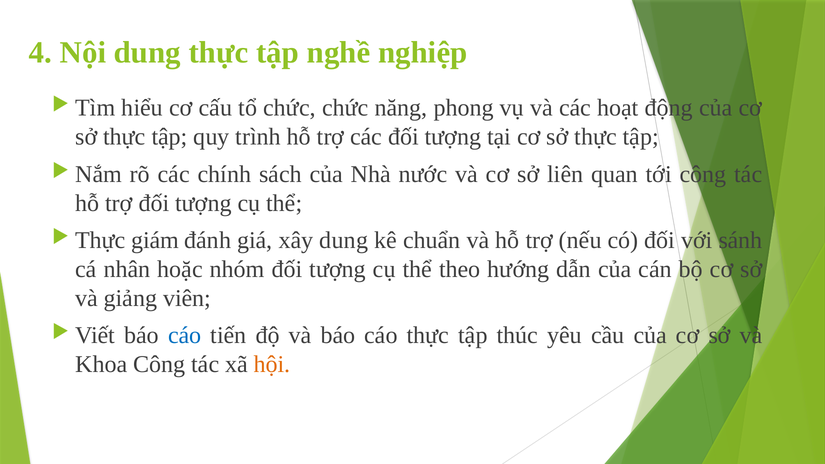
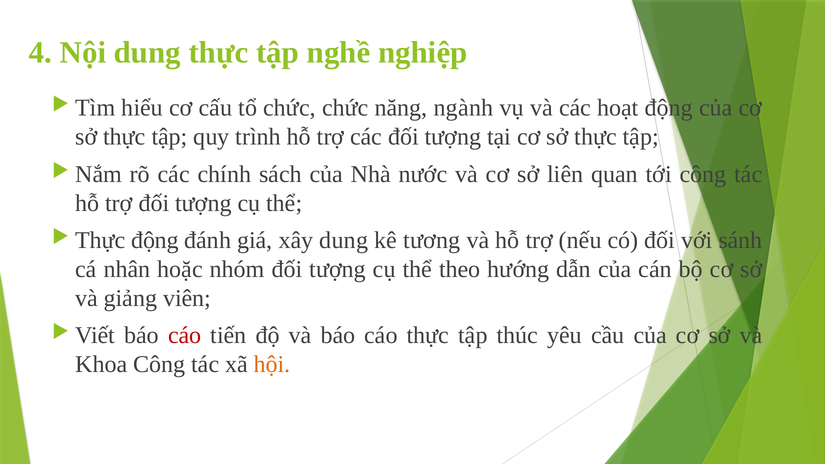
phong: phong -> ngành
Thực giám: giám -> động
chuẩn: chuẩn -> tương
cáo at (185, 336) colour: blue -> red
